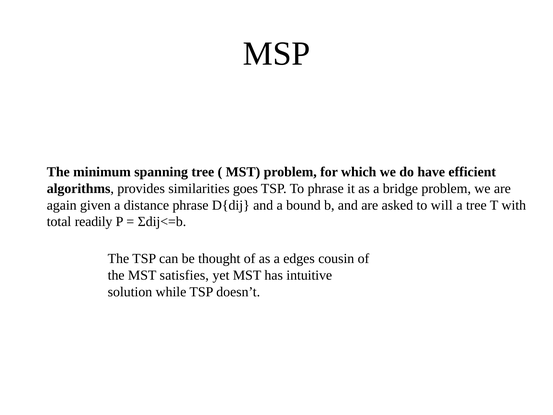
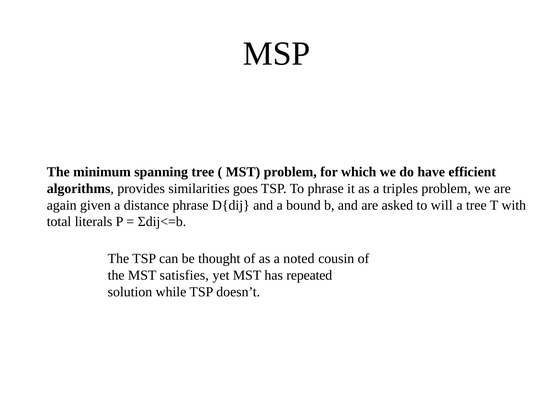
bridge: bridge -> triples
readily: readily -> literals
edges: edges -> noted
intuitive: intuitive -> repeated
